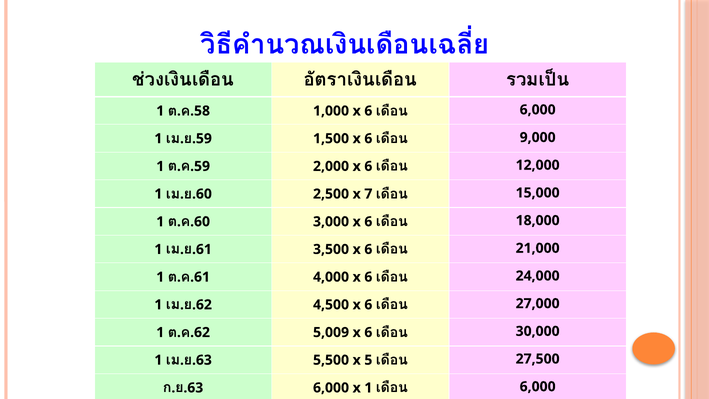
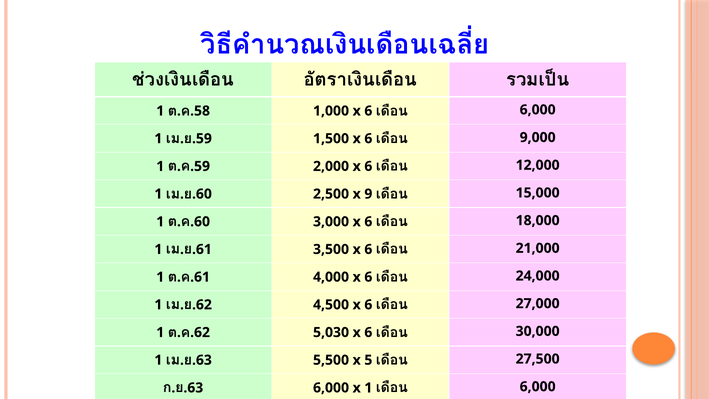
7: 7 -> 9
5,009: 5,009 -> 5,030
